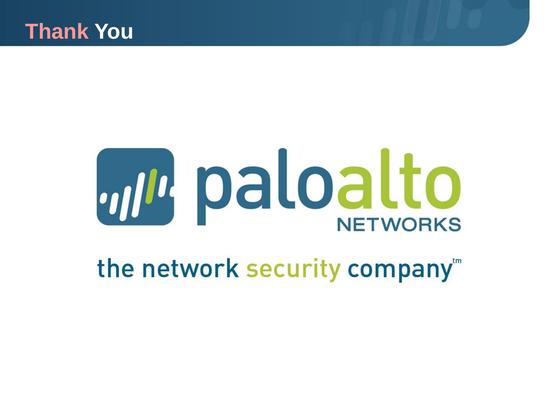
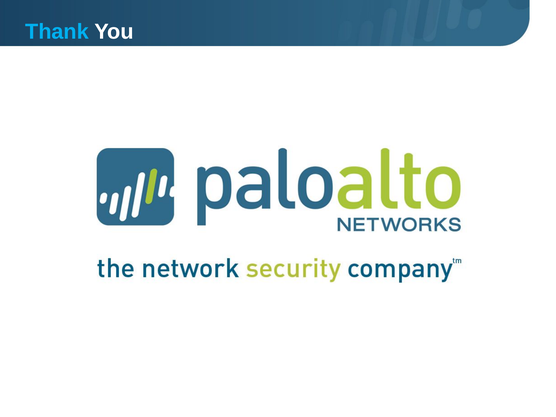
Thank colour: pink -> light blue
